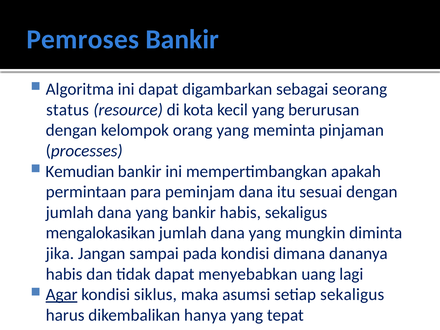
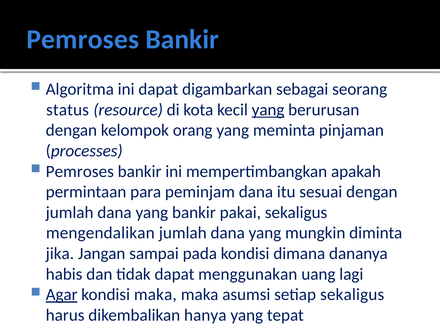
yang at (268, 110) underline: none -> present
Kemudian at (80, 171): Kemudian -> Pemroses
bankir habis: habis -> pakai
mengalokasikan: mengalokasikan -> mengendalikan
menyebabkan: menyebabkan -> menggunakan
kondisi siklus: siklus -> maka
